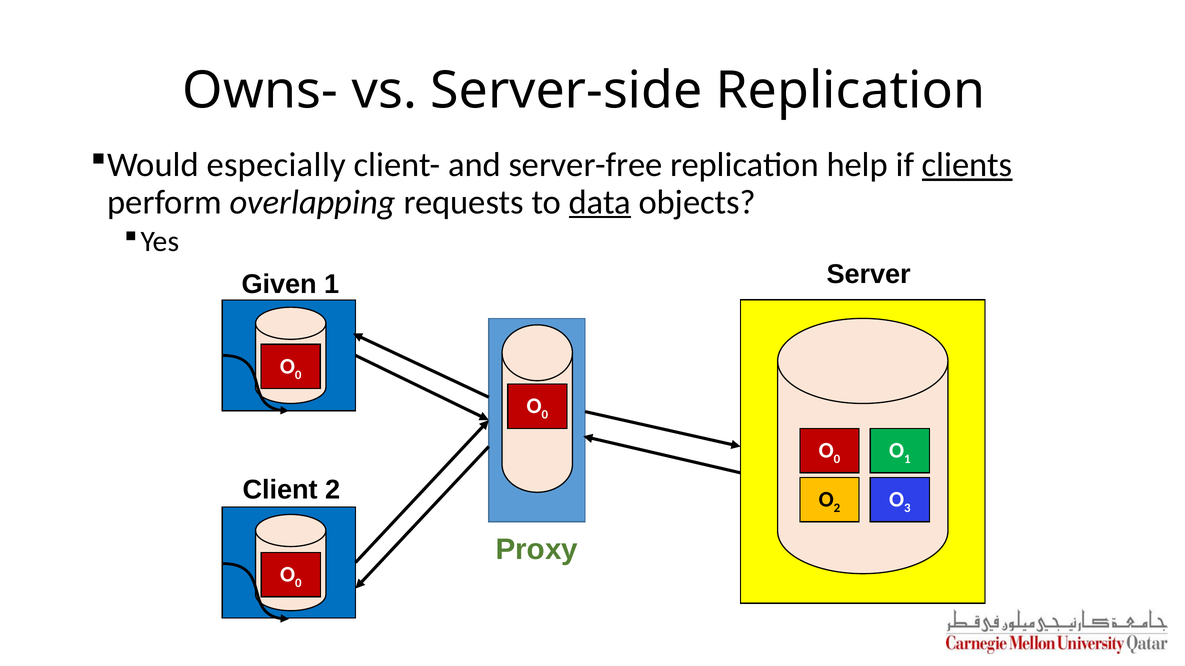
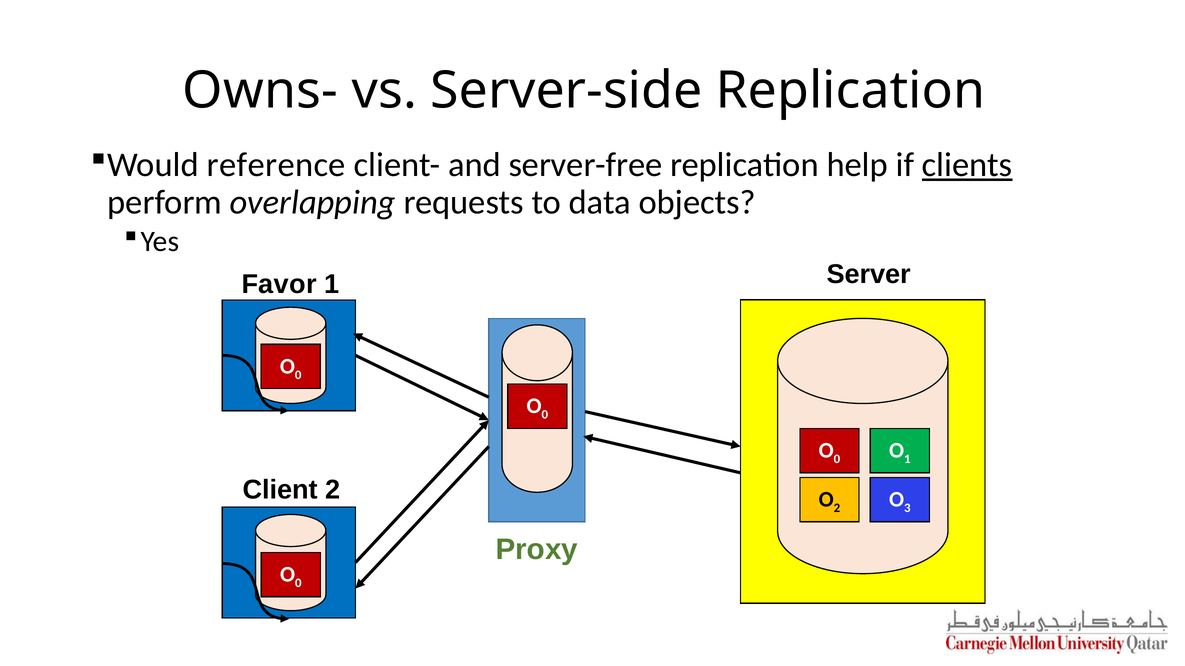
especially: especially -> reference
data underline: present -> none
Given: Given -> Favor
